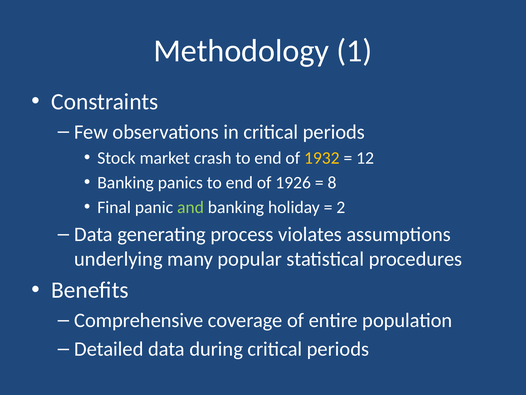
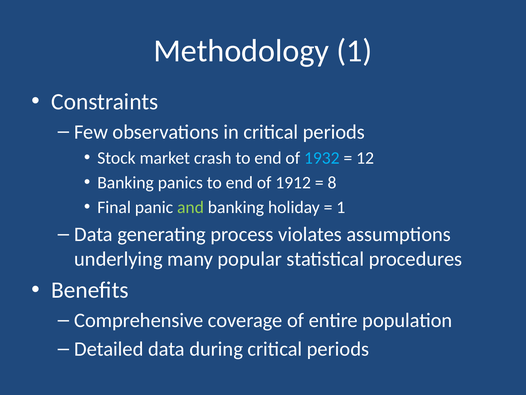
1932 colour: yellow -> light blue
1926: 1926 -> 1912
2 at (341, 207): 2 -> 1
